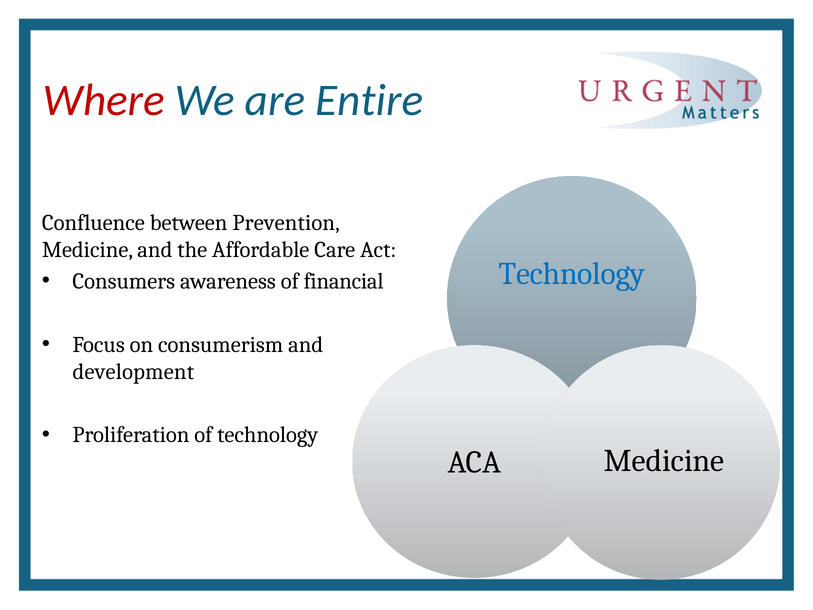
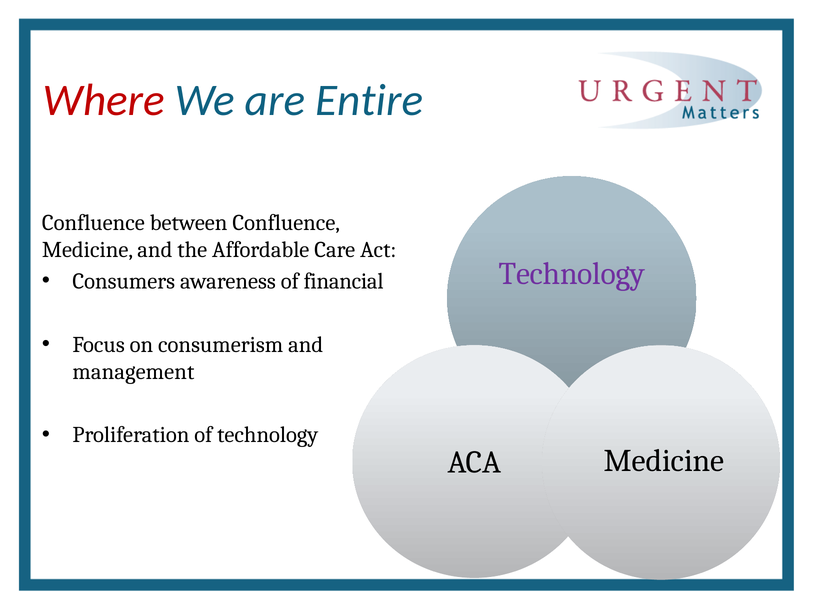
between Prevention: Prevention -> Confluence
Technology at (572, 274) colour: blue -> purple
development: development -> management
